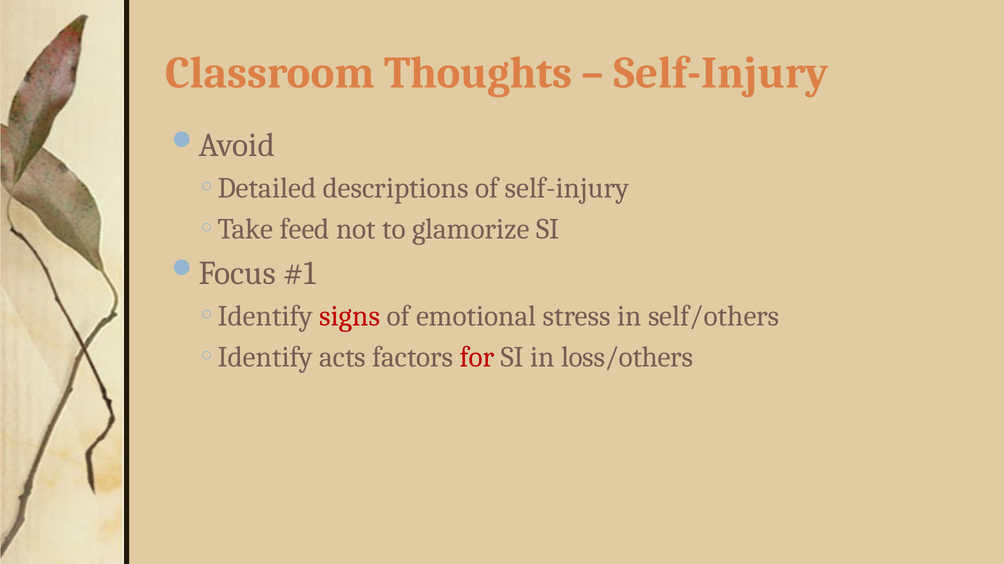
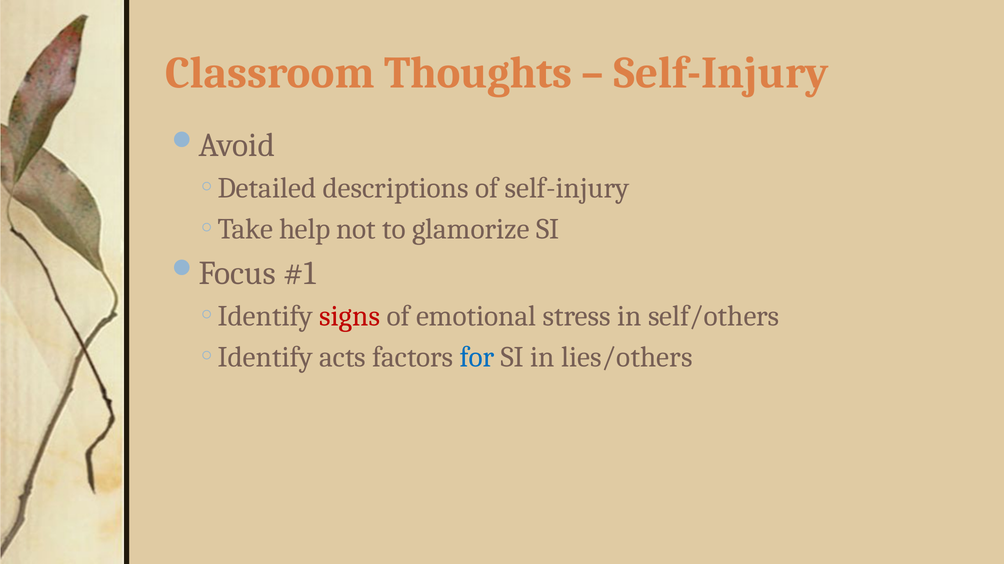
feed: feed -> help
for colour: red -> blue
loss/others: loss/others -> lies/others
